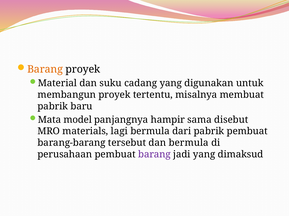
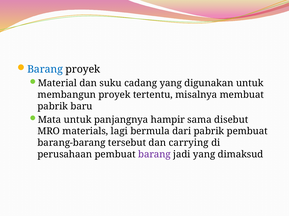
Barang at (45, 70) colour: orange -> blue
Mata model: model -> untuk
dan bermula: bermula -> carrying
